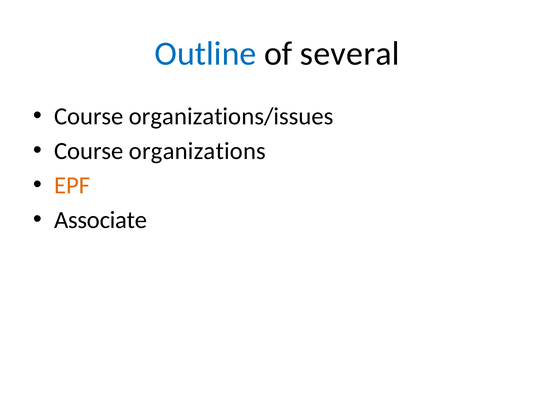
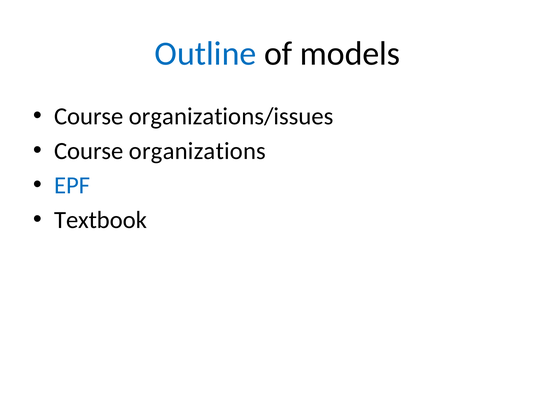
several: several -> models
EPF colour: orange -> blue
Associate: Associate -> Textbook
